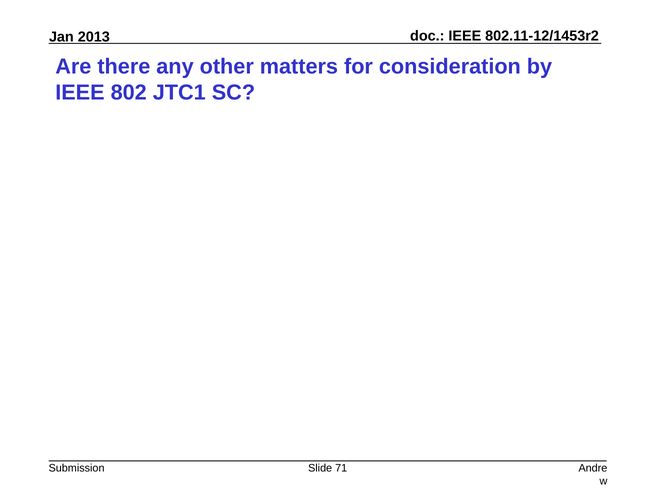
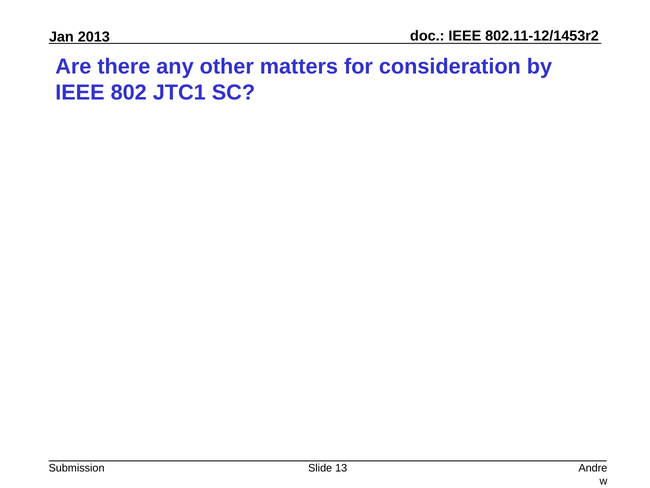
71: 71 -> 13
